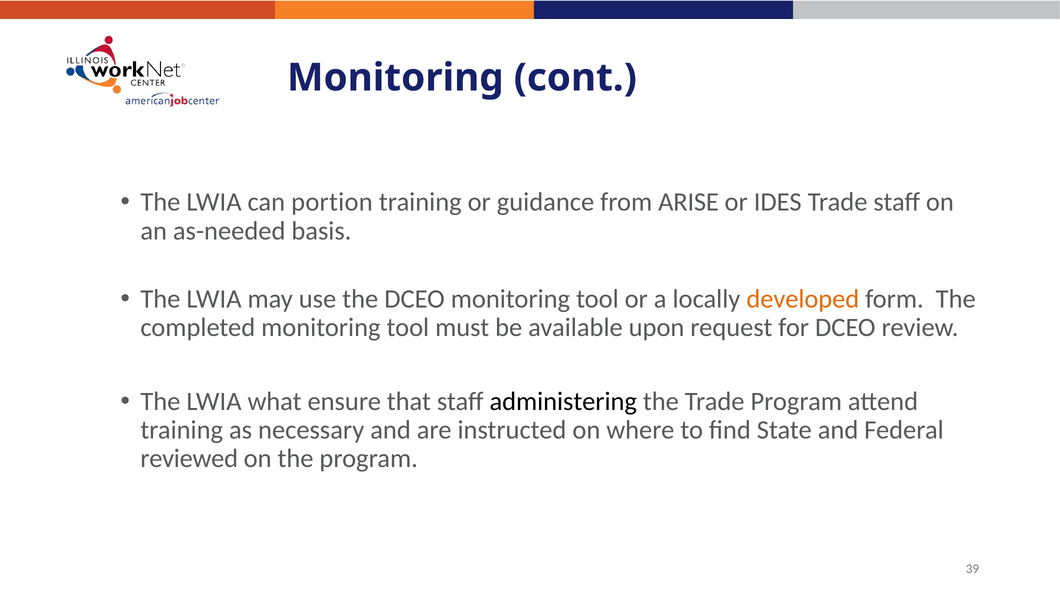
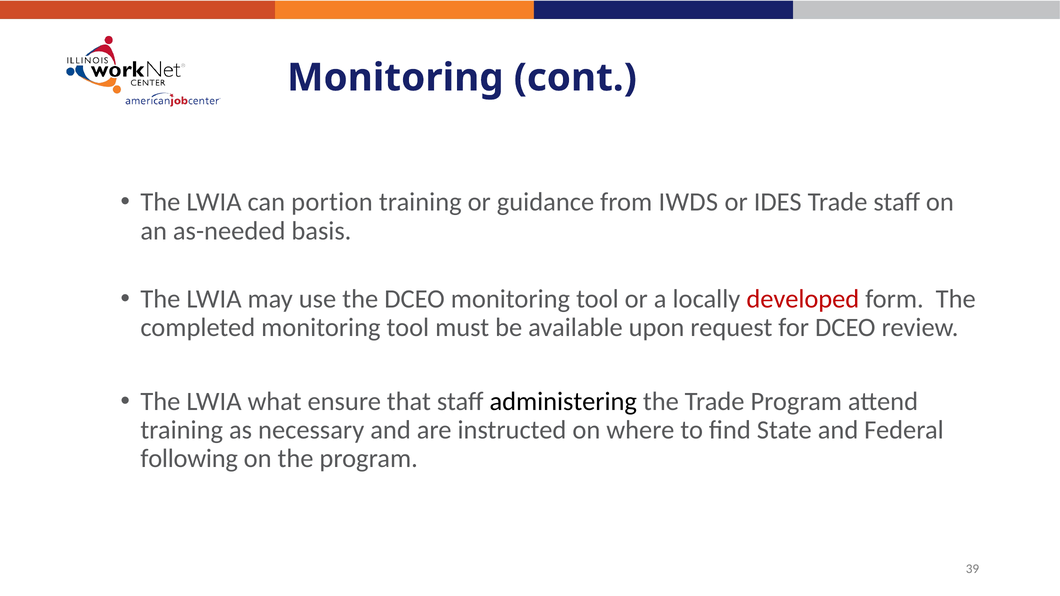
ARISE: ARISE -> IWDS
developed colour: orange -> red
reviewed: reviewed -> following
